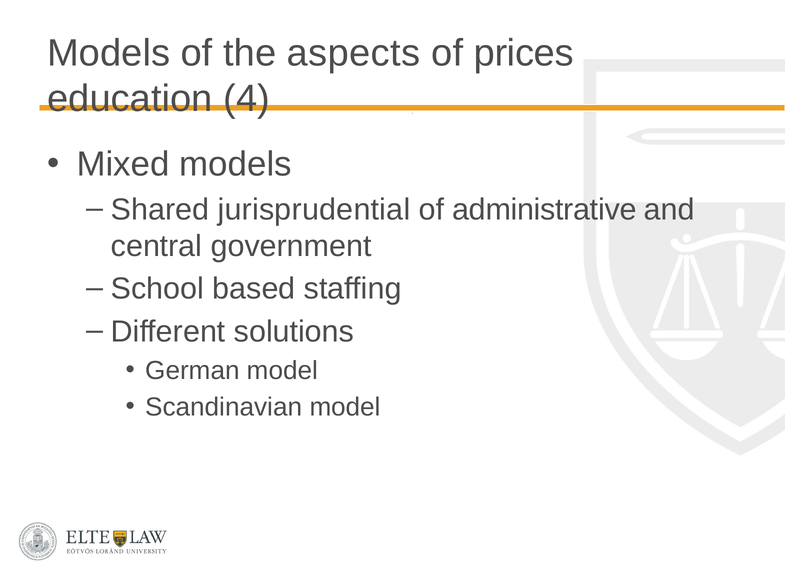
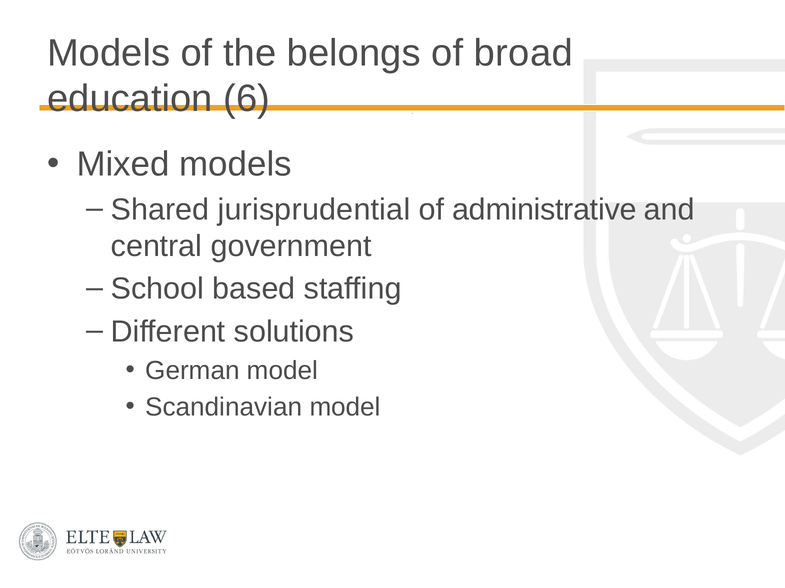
aspects: aspects -> belongs
prices: prices -> broad
4: 4 -> 6
